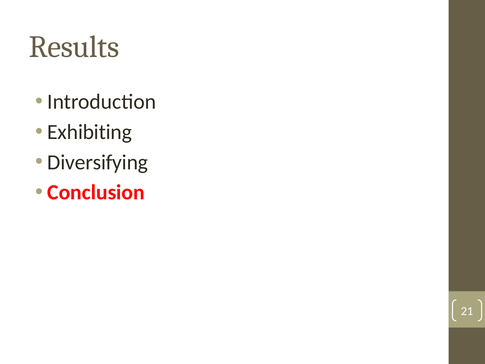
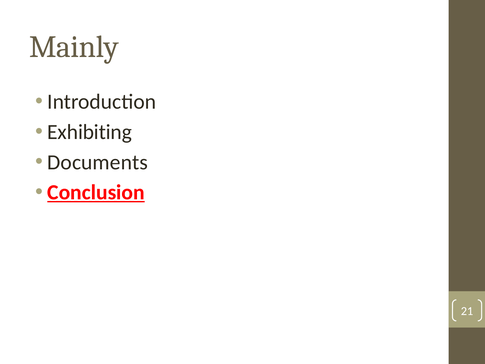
Results: Results -> Mainly
Diversifying: Diversifying -> Documents
Conclusion underline: none -> present
